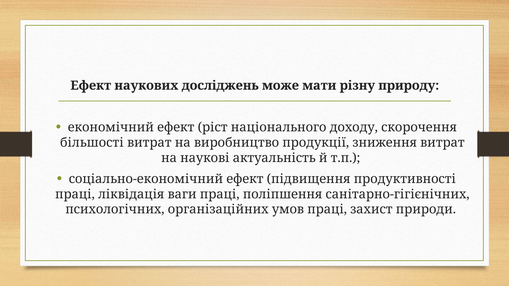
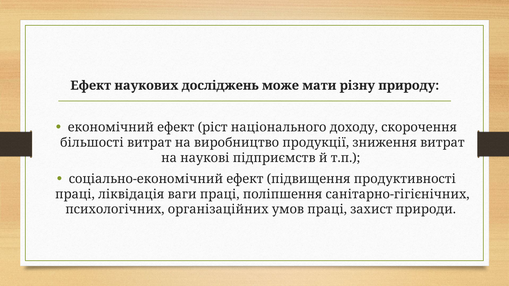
актуальність: актуальність -> підприємств
